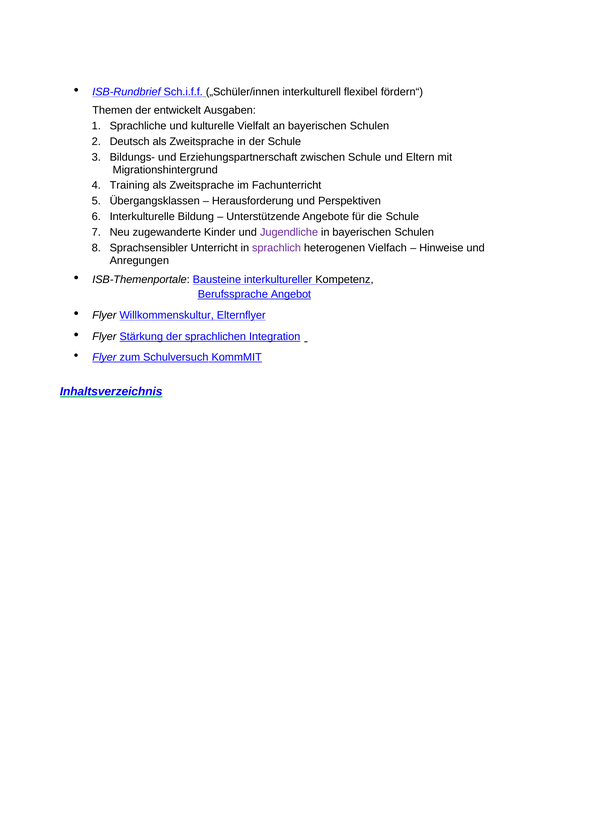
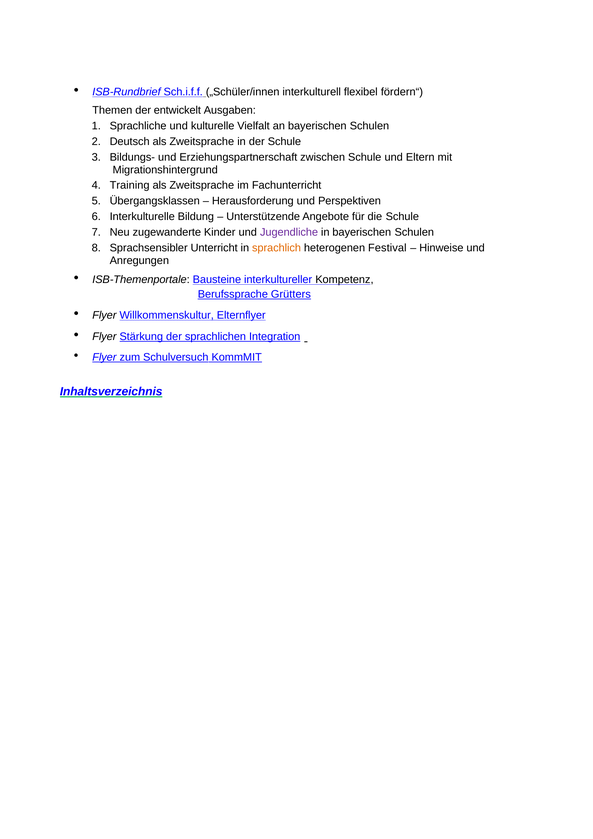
sprachlich colour: purple -> orange
Vielfach: Vielfach -> Festival
Angebot: Angebot -> Grütters
